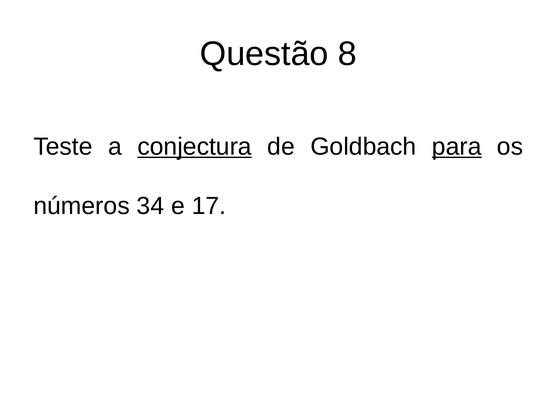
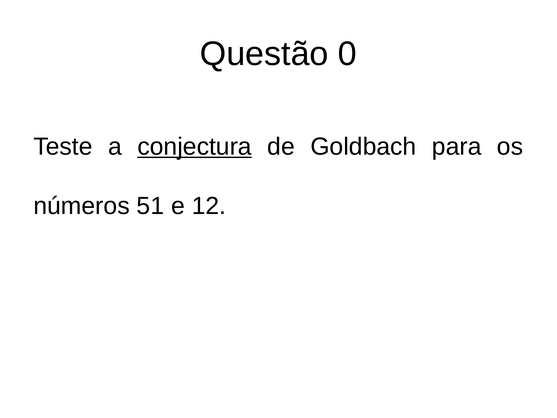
8: 8 -> 0
para underline: present -> none
34: 34 -> 51
17: 17 -> 12
